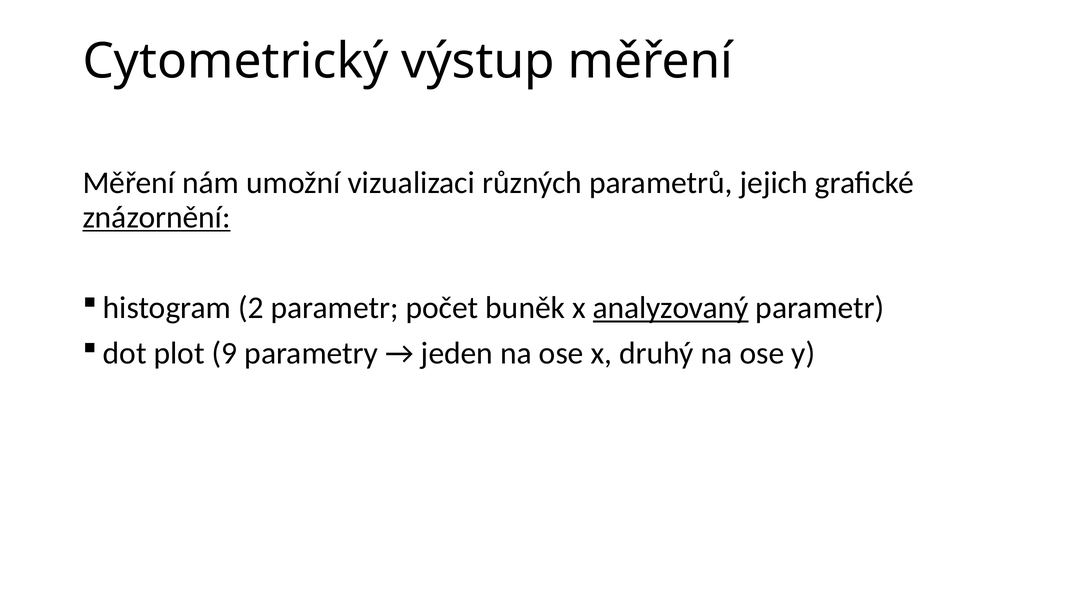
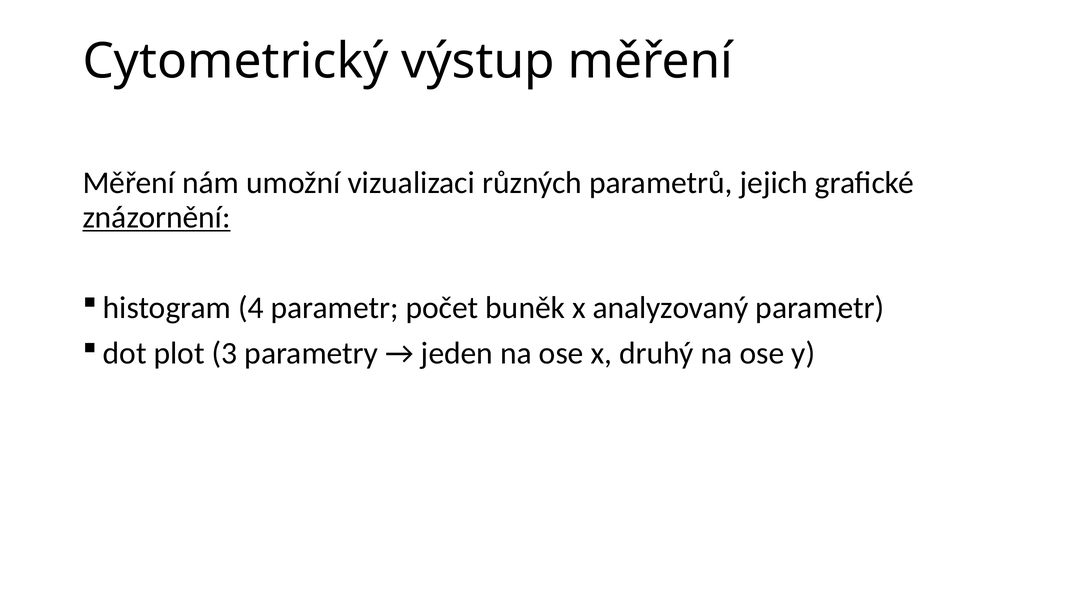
2: 2 -> 4
analyzovaný underline: present -> none
9: 9 -> 3
